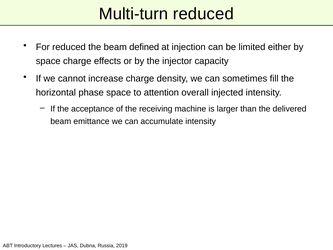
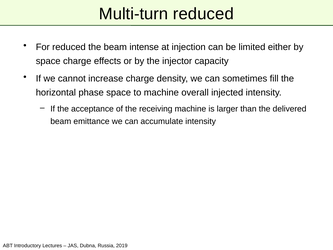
defined: defined -> intense
to attention: attention -> machine
